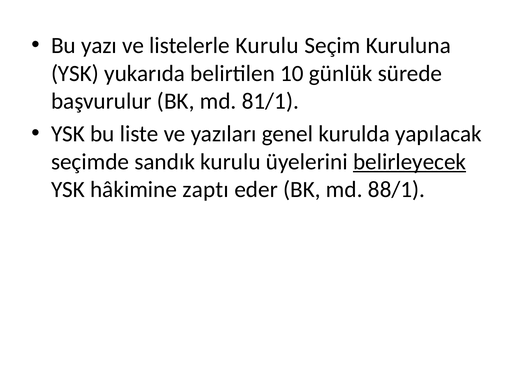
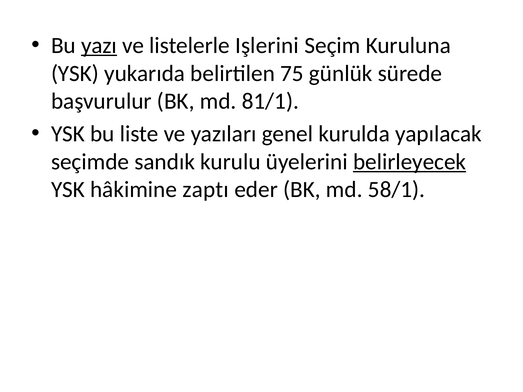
yazı underline: none -> present
listelerle Kurulu: Kurulu -> Işlerini
10: 10 -> 75
88/1: 88/1 -> 58/1
